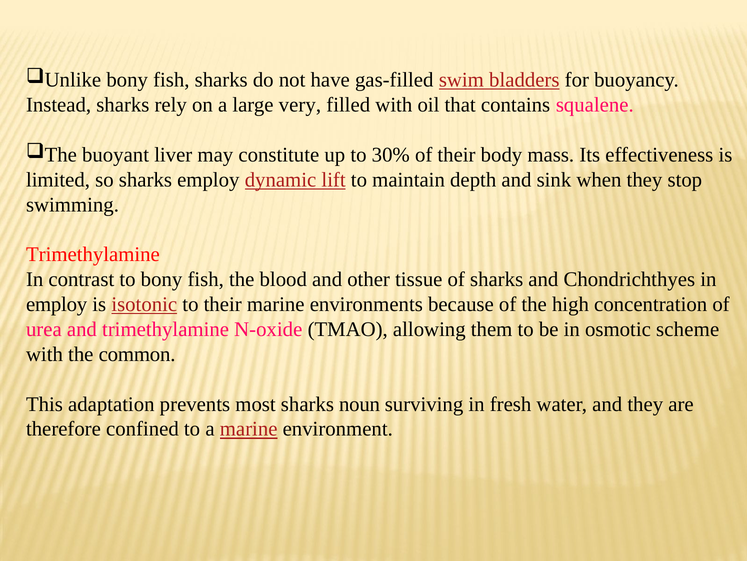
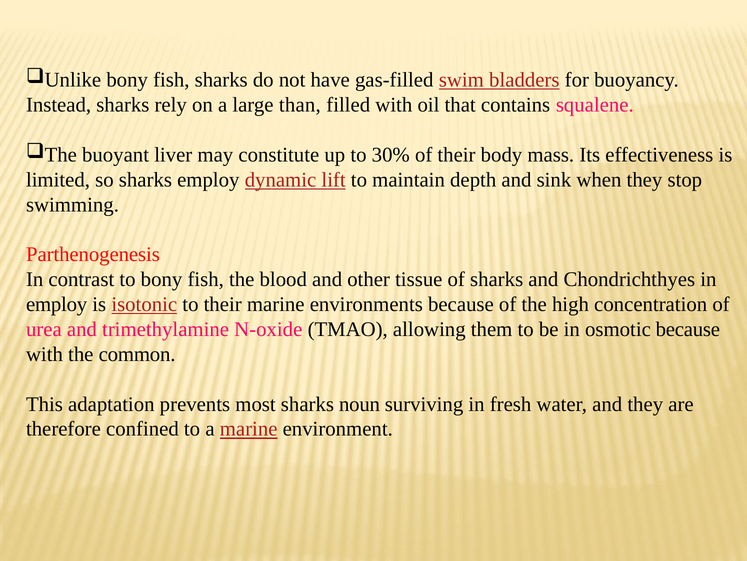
very: very -> than
Trimethylamine at (93, 254): Trimethylamine -> Parthenogenesis
osmotic scheme: scheme -> because
